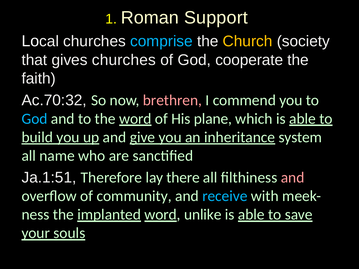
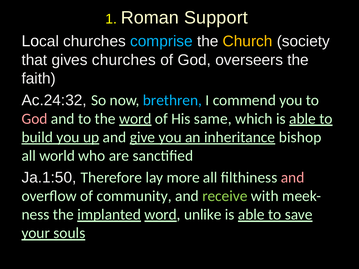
cooperate: cooperate -> overseers
Ac.70:32: Ac.70:32 -> Ac.24:32
brethren colour: pink -> light blue
God at (35, 119) colour: light blue -> pink
plane: plane -> same
system: system -> bishop
name: name -> world
Ja.1:51: Ja.1:51 -> Ja.1:50
there: there -> more
receive colour: light blue -> light green
